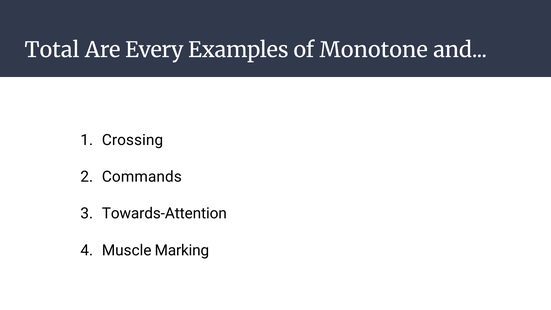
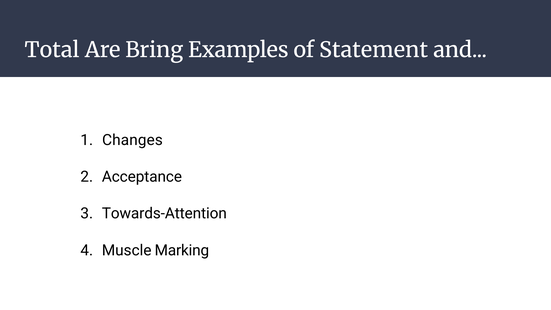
Every: Every -> Bring
Monotone: Monotone -> Statement
Crossing: Crossing -> Changes
Commands: Commands -> Acceptance
